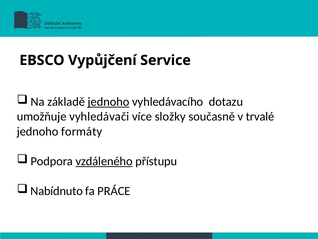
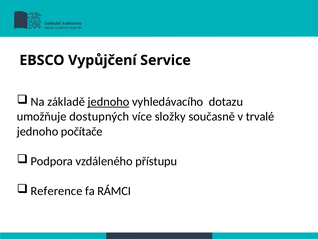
vyhledávači: vyhledávači -> dostupných
formáty: formáty -> počítače
vzdáleného underline: present -> none
Nabídnuto: Nabídnuto -> Reference
PRÁCE: PRÁCE -> RÁMCI
